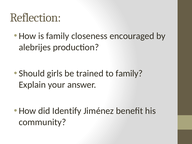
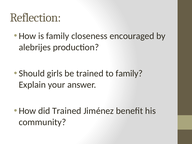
did Identify: Identify -> Trained
